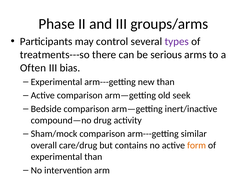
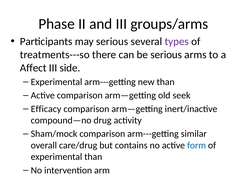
may control: control -> serious
Often: Often -> Affect
bias: bias -> side
Bedside: Bedside -> Efficacy
form colour: orange -> blue
